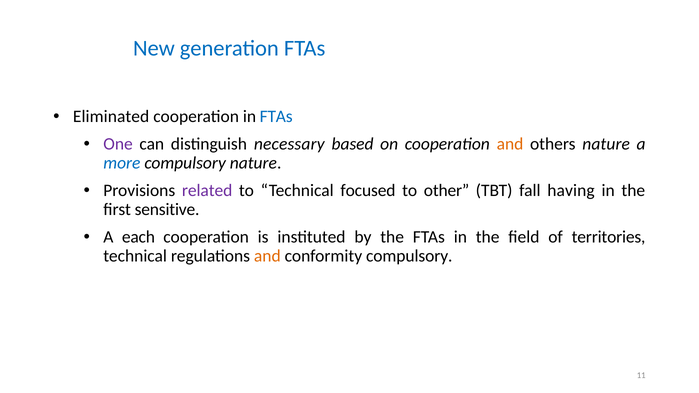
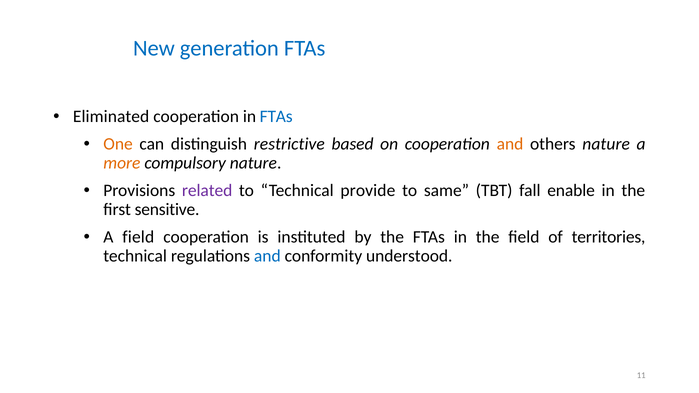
One colour: purple -> orange
necessary: necessary -> restrictive
more colour: blue -> orange
focused: focused -> provide
other: other -> same
having: having -> enable
A each: each -> field
and at (267, 256) colour: orange -> blue
conformity compulsory: compulsory -> understood
